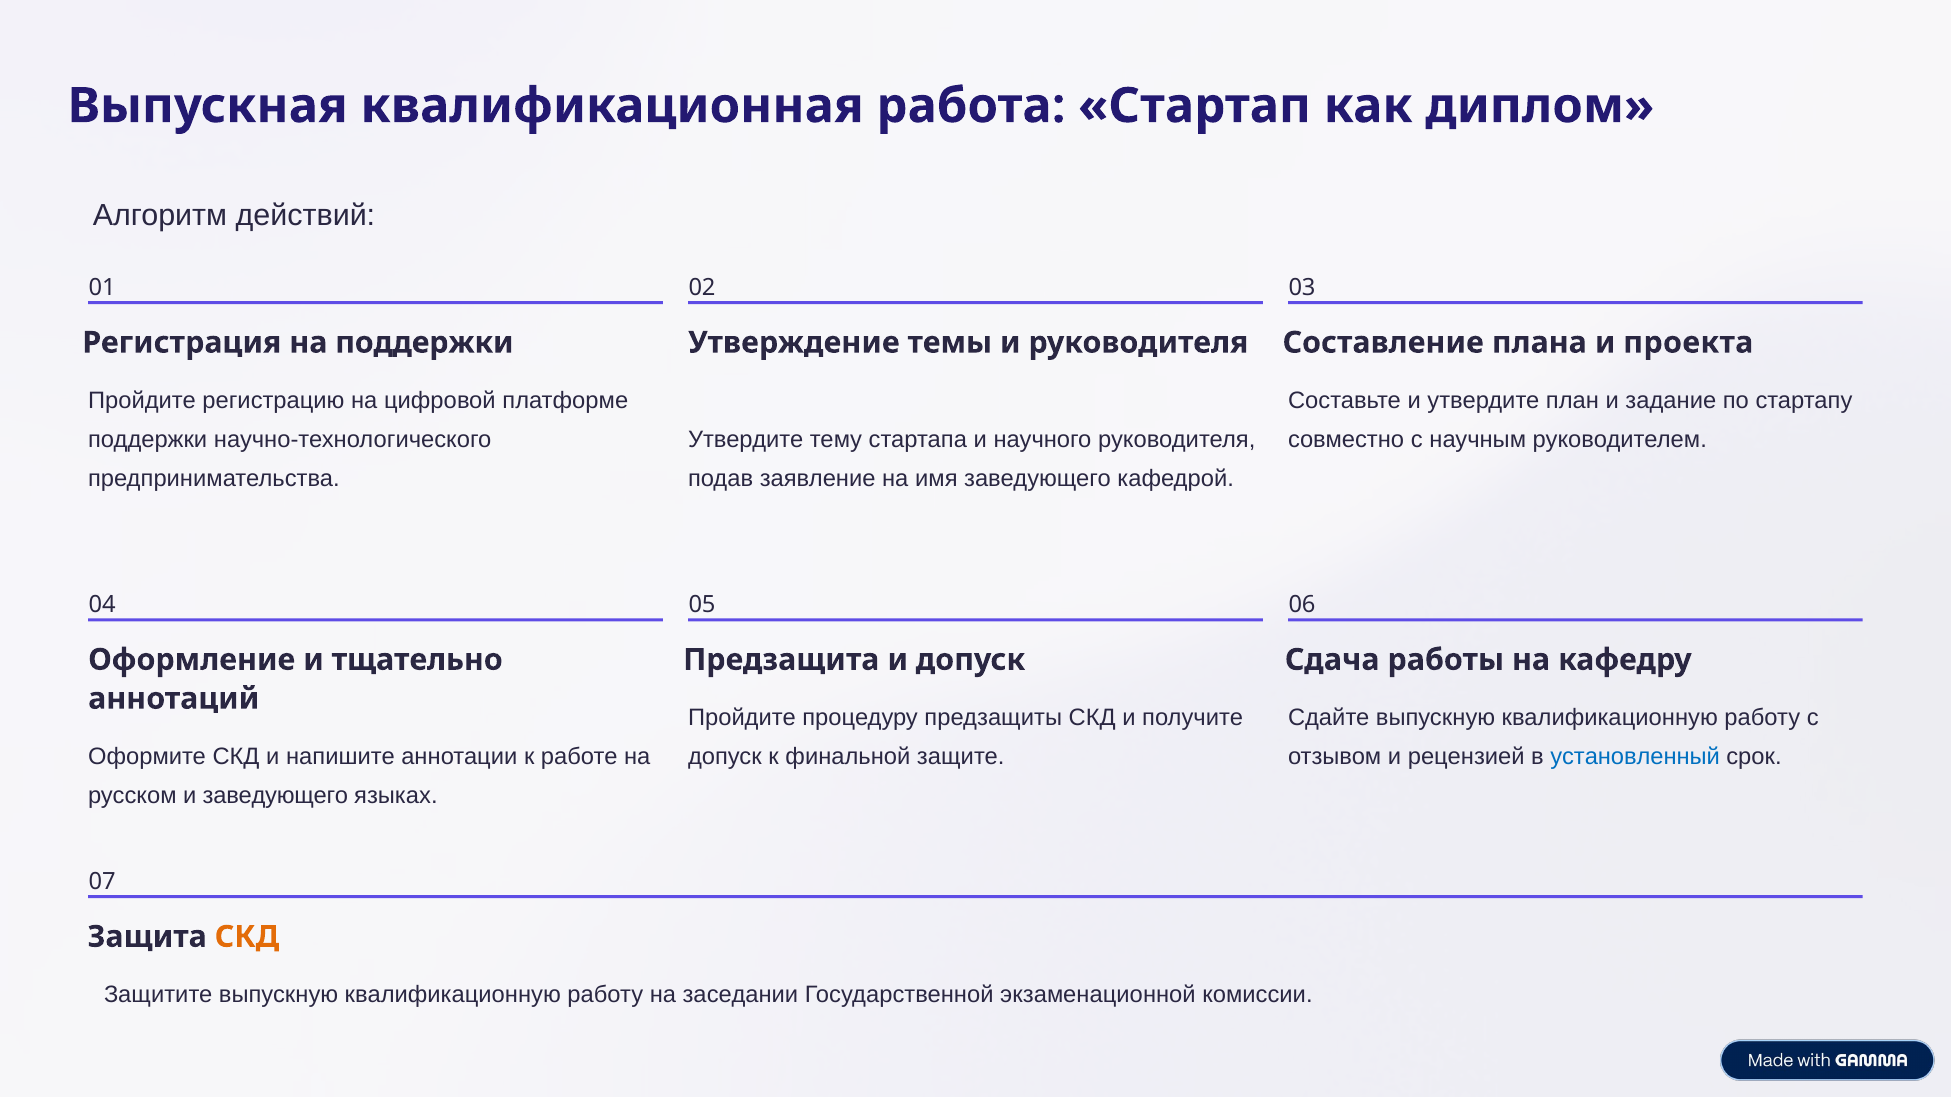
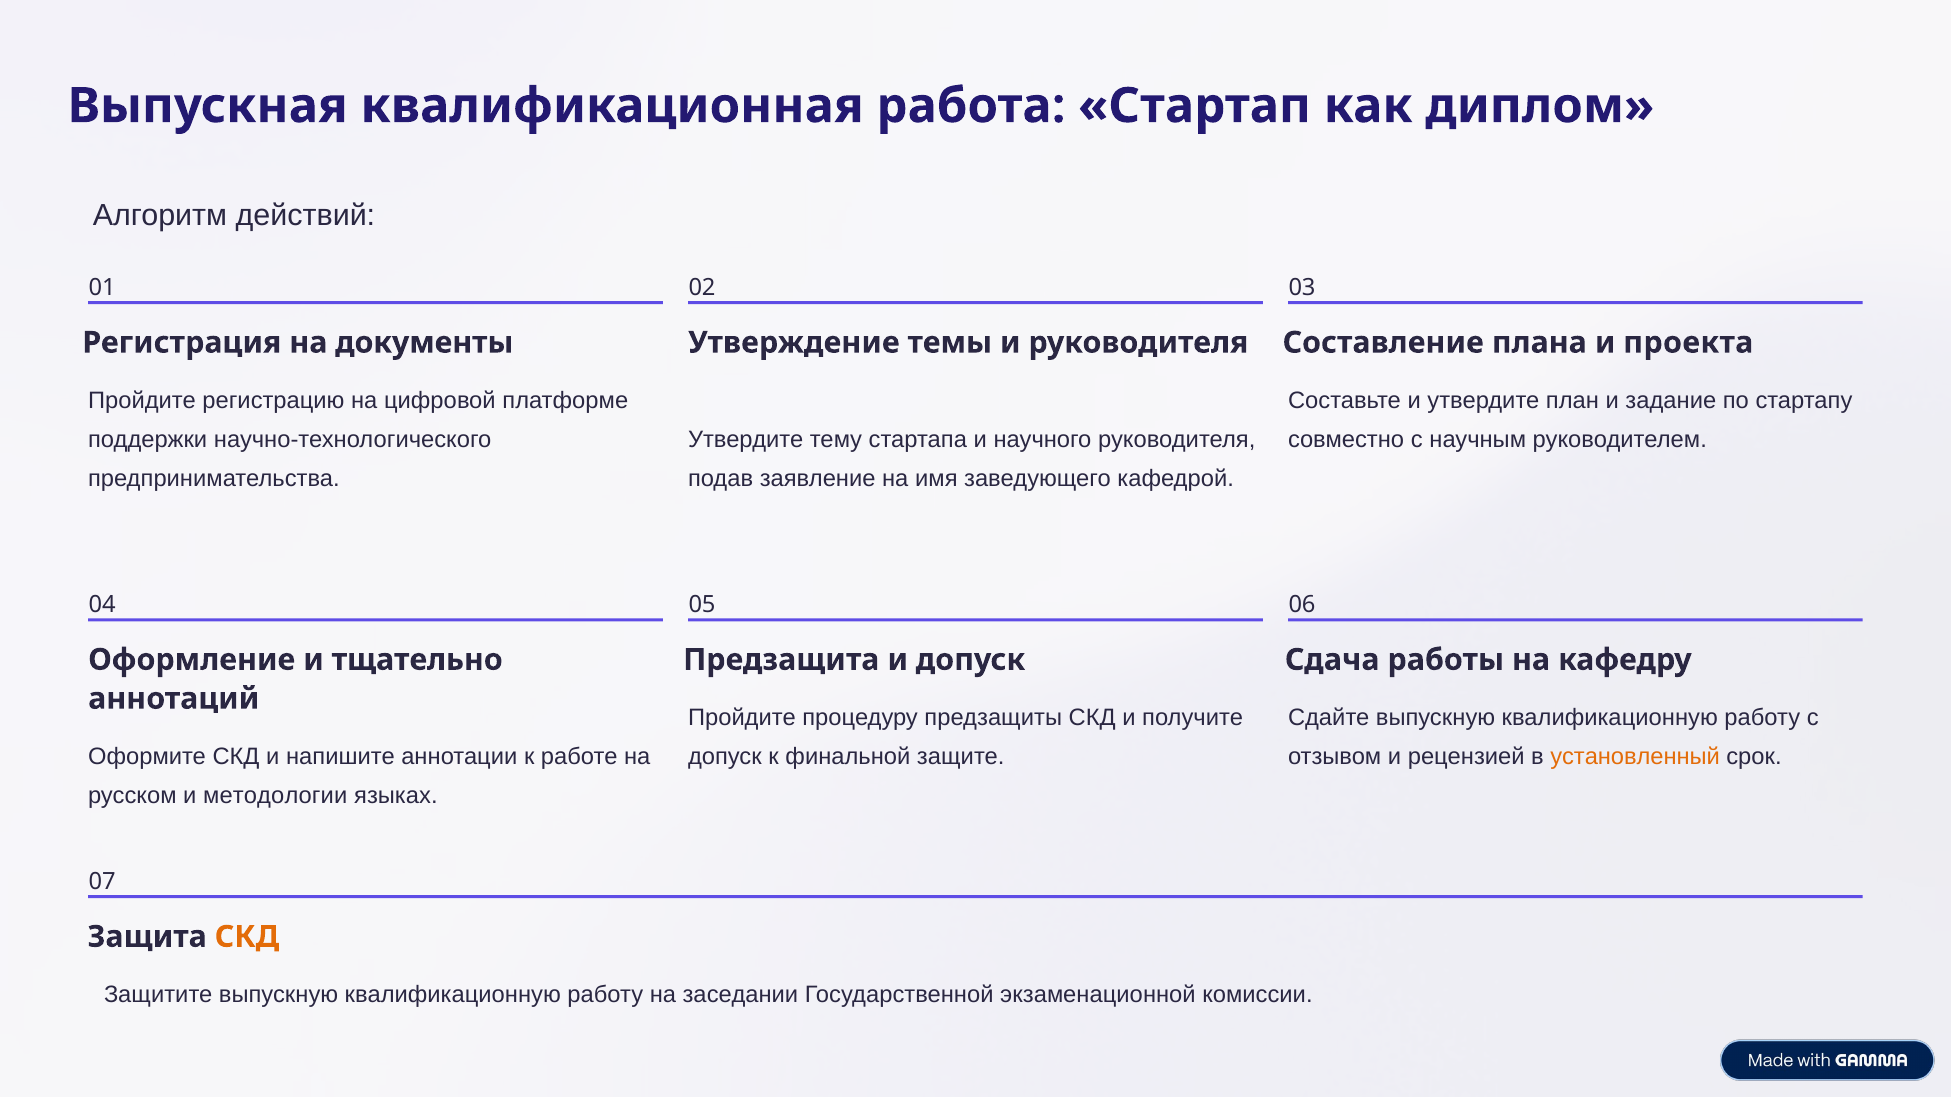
на поддержки: поддержки -> документы
установленный colour: blue -> orange
и заведующего: заведующего -> методологии
